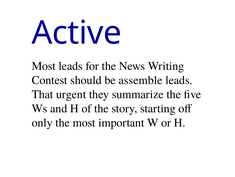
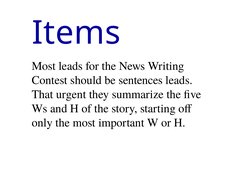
Active: Active -> Items
assemble: assemble -> sentences
